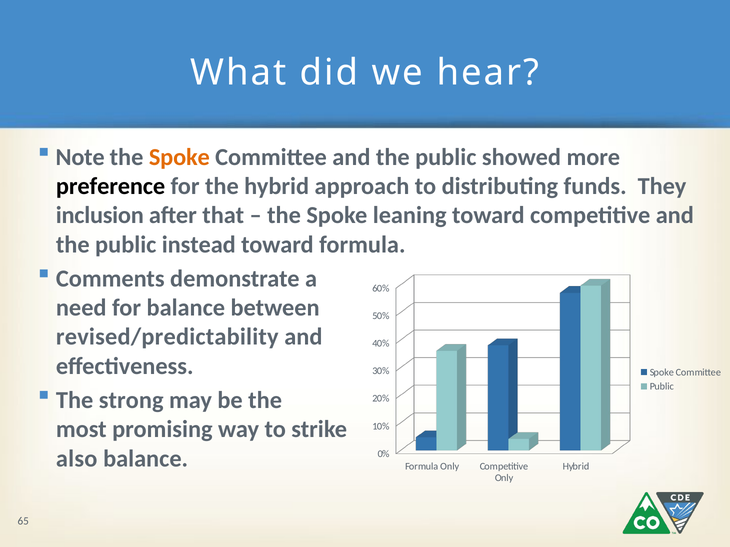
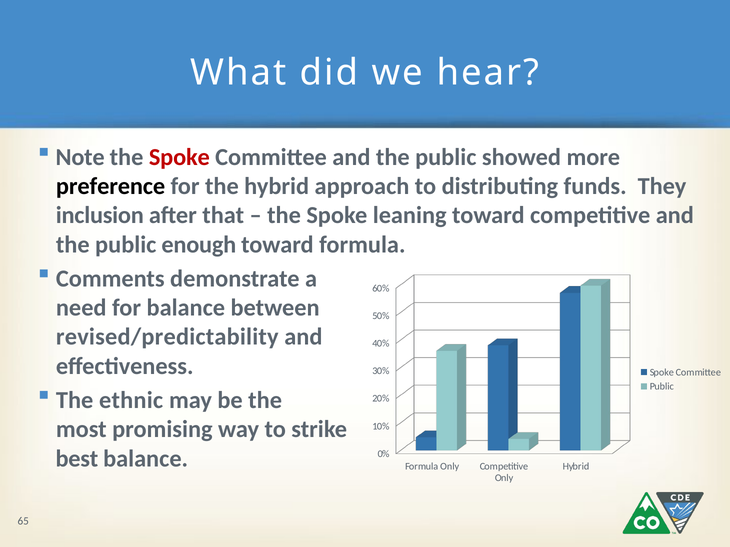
Spoke at (179, 157) colour: orange -> red
instead: instead -> enough
strong: strong -> ethnic
also: also -> best
